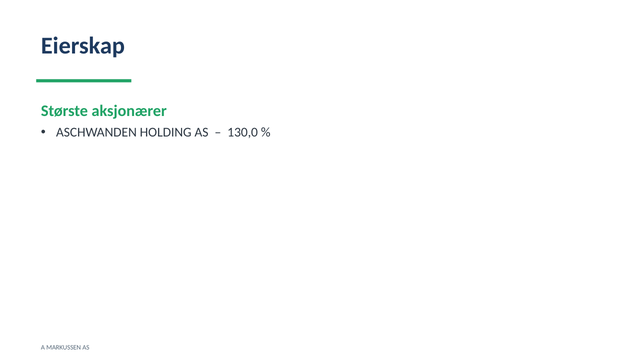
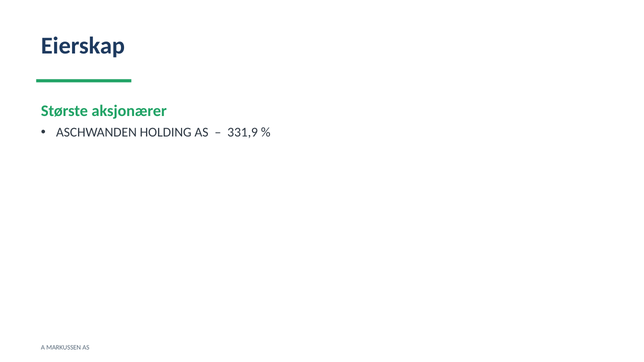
130,0: 130,0 -> 331,9
